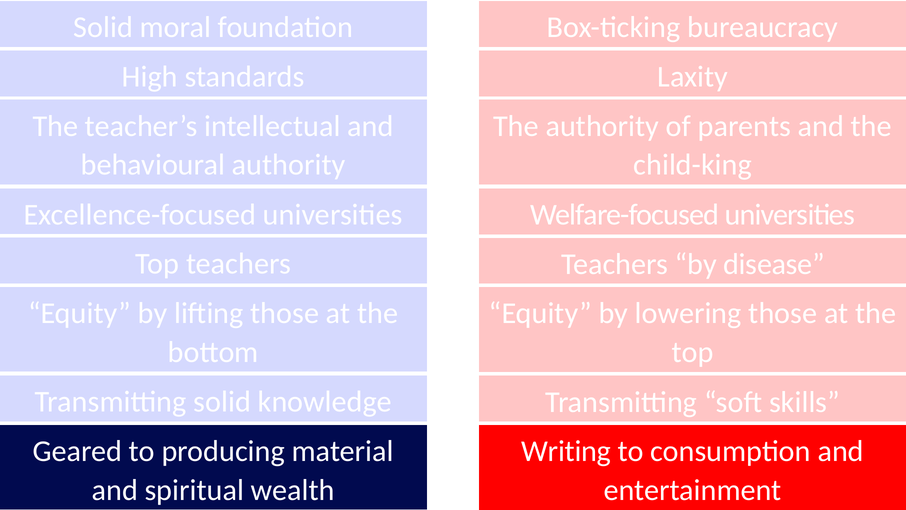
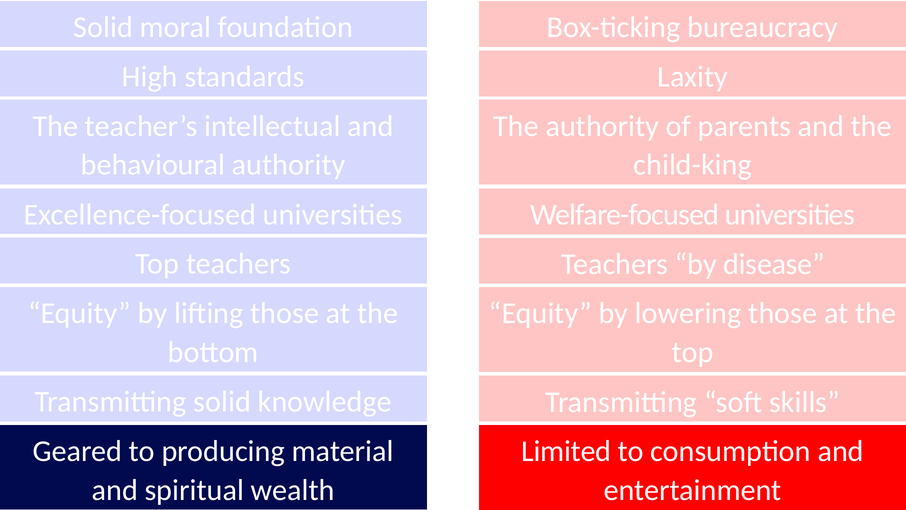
Writing: Writing -> Limited
